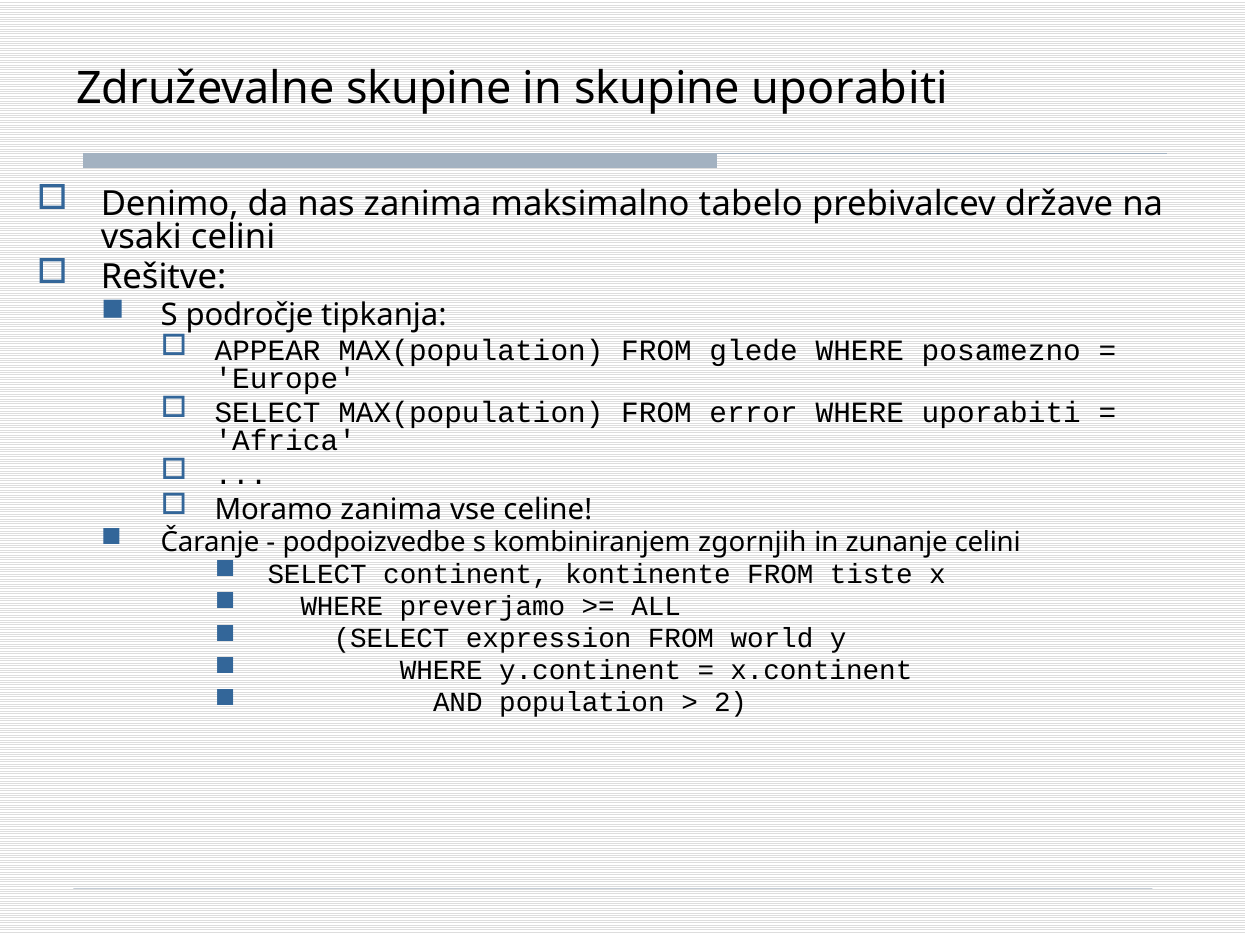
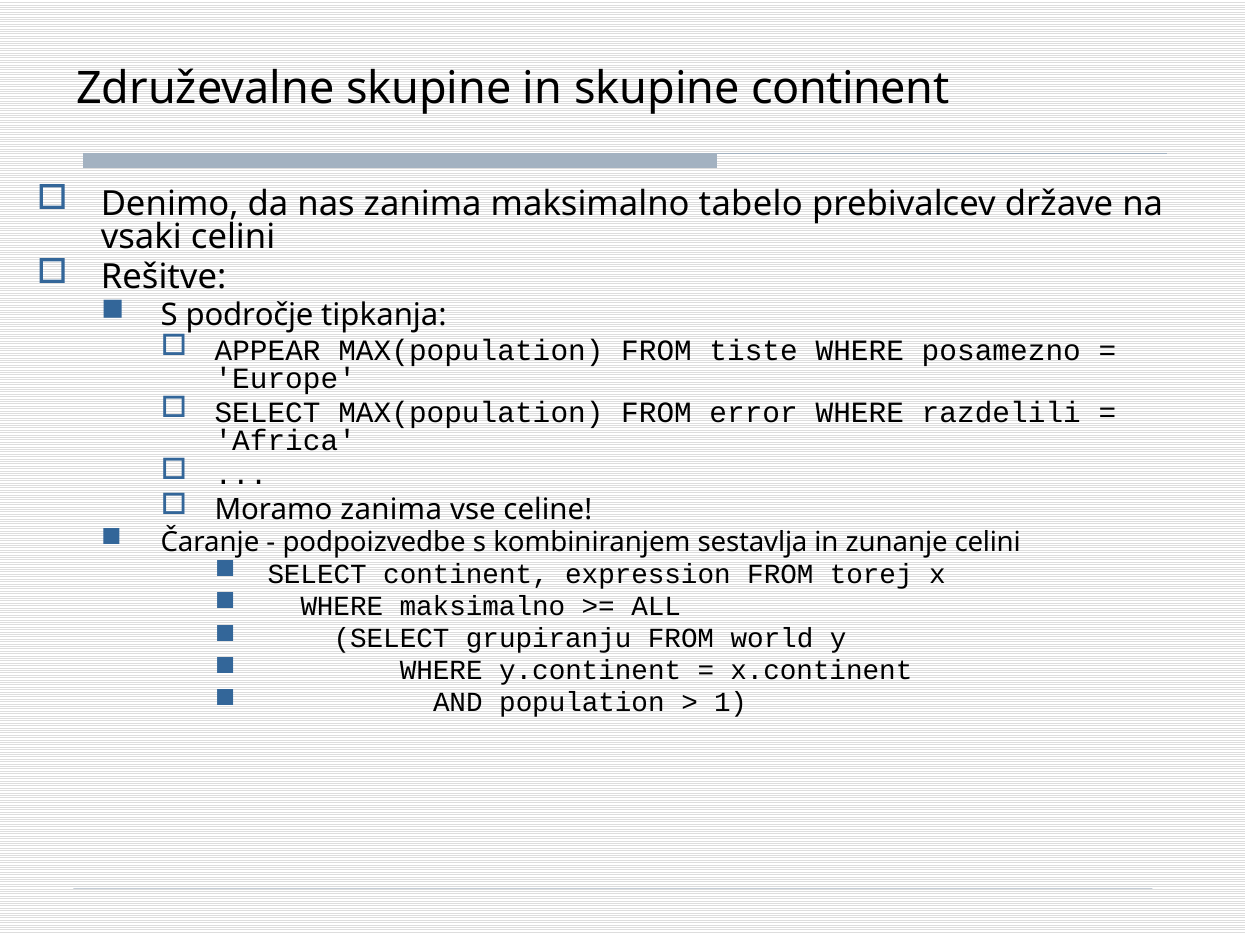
skupine uporabiti: uporabiti -> continent
glede: glede -> tiste
WHERE uporabiti: uporabiti -> razdelili
zgornjih: zgornjih -> sestavlja
kontinente: kontinente -> expression
tiste: tiste -> torej
WHERE preverjamo: preverjamo -> maksimalno
expression: expression -> grupiranju
2: 2 -> 1
